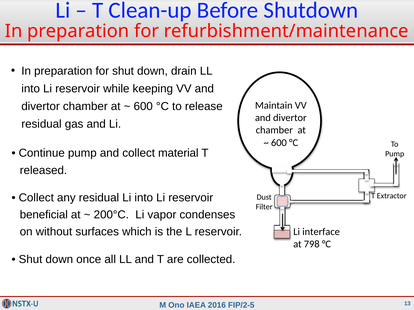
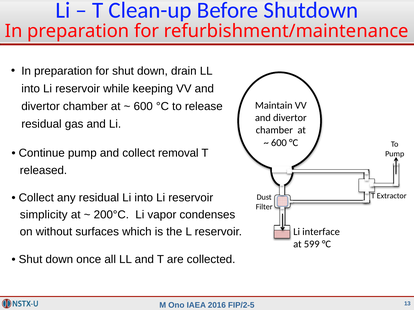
material: material -> removal
beneficial: beneficial -> simplicity
798: 798 -> 599
